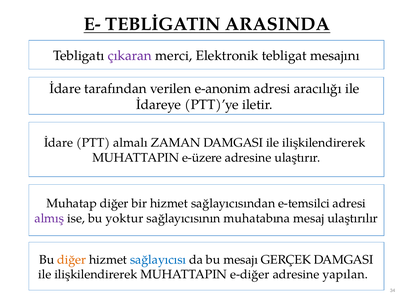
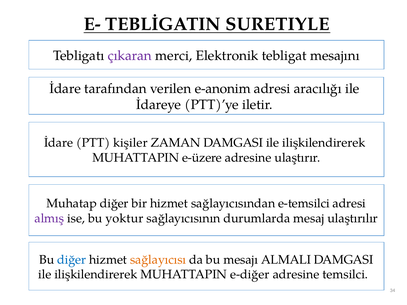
ARASINDA: ARASINDA -> SURETIYLE
almalı: almalı -> kişiler
muhatabına: muhatabına -> durumlarda
diğer at (72, 260) colour: orange -> blue
sağlayıcısı colour: blue -> orange
GERÇEK: GERÇEK -> ALMALI
yapılan: yapılan -> temsilci
